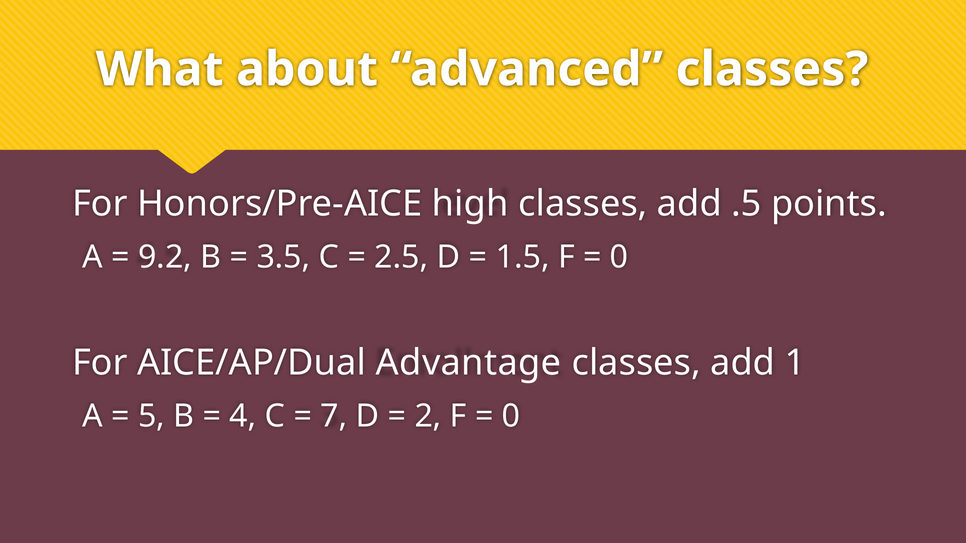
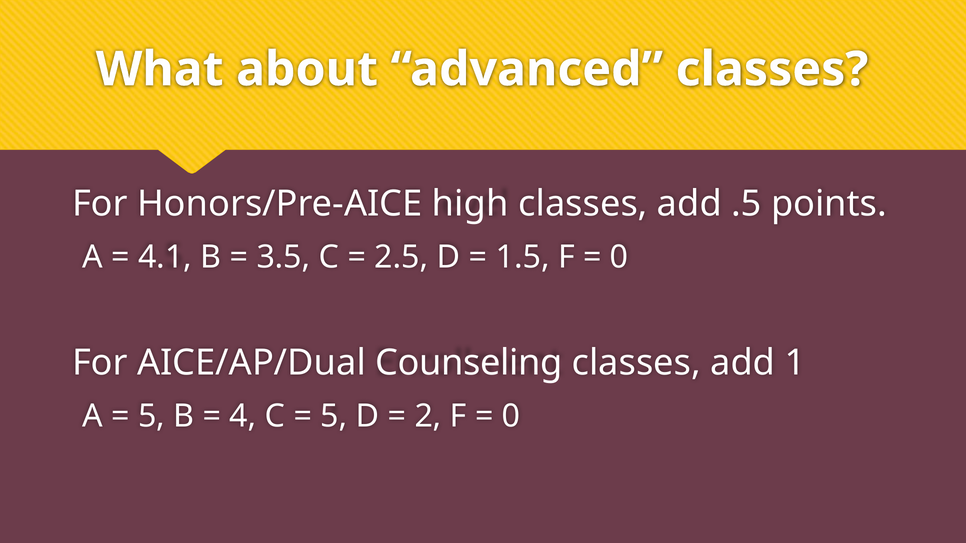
9.2: 9.2 -> 4.1
Advantage: Advantage -> Counseling
7 at (334, 416): 7 -> 5
